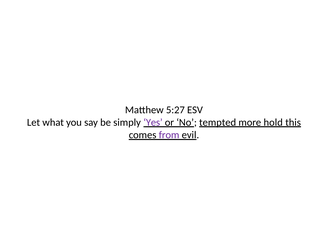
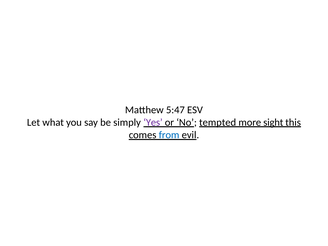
5:27: 5:27 -> 5:47
hold: hold -> sight
from colour: purple -> blue
